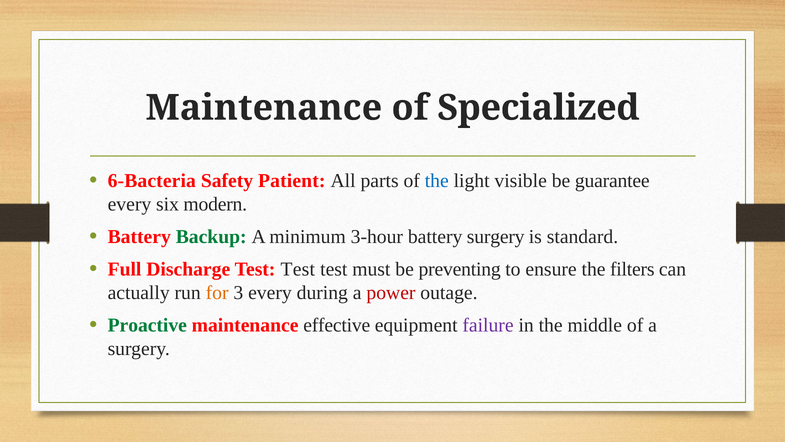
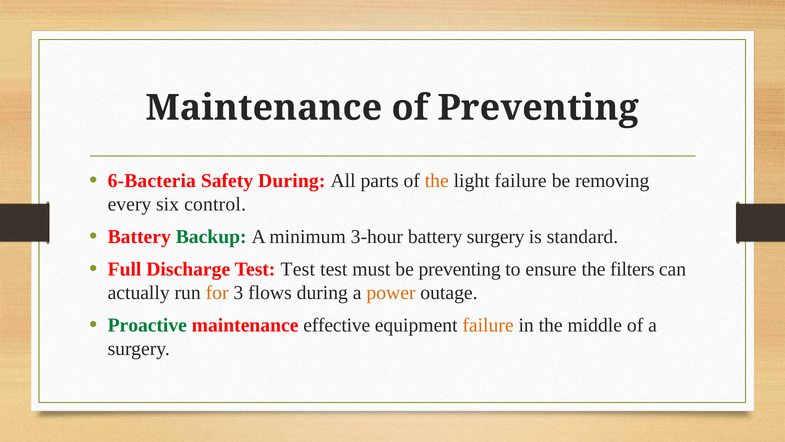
of Specialized: Specialized -> Preventing
Safety Patient: Patient -> During
the at (437, 181) colour: blue -> orange
light visible: visible -> failure
guarantee: guarantee -> removing
modern: modern -> control
3 every: every -> flows
power colour: red -> orange
failure at (488, 325) colour: purple -> orange
